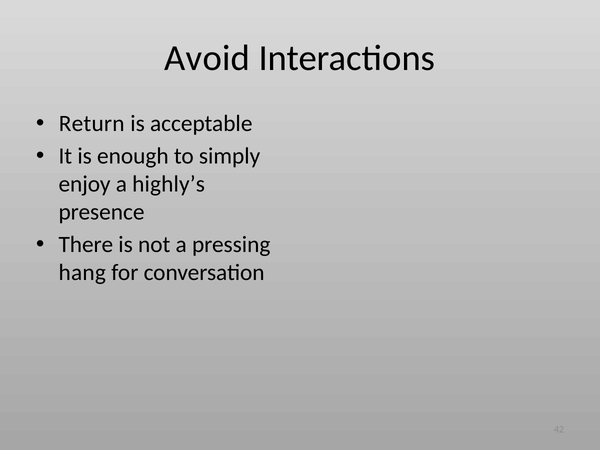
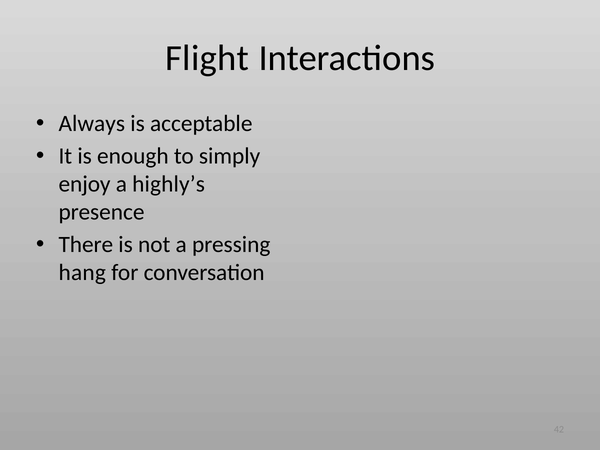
Avoid: Avoid -> Flight
Return: Return -> Always
